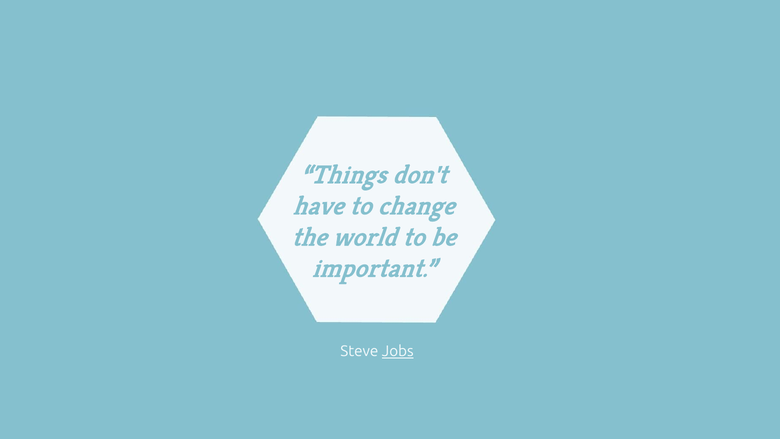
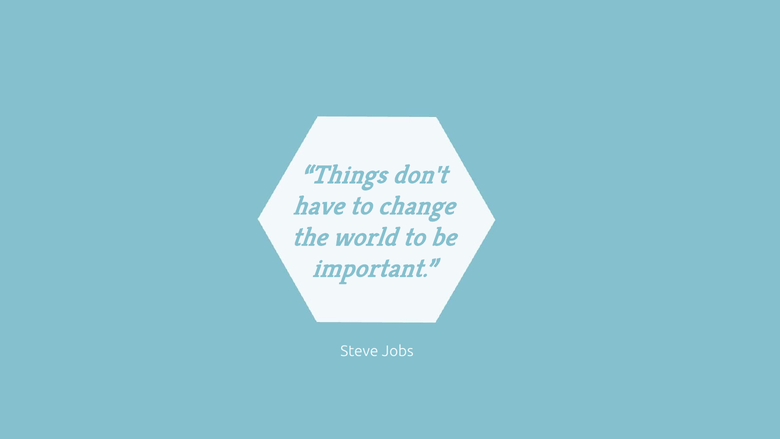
Jobs underline: present -> none
